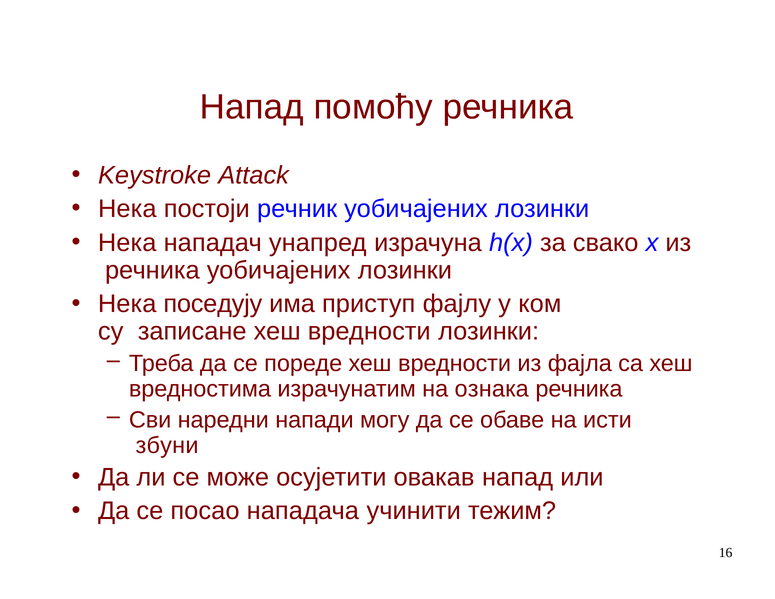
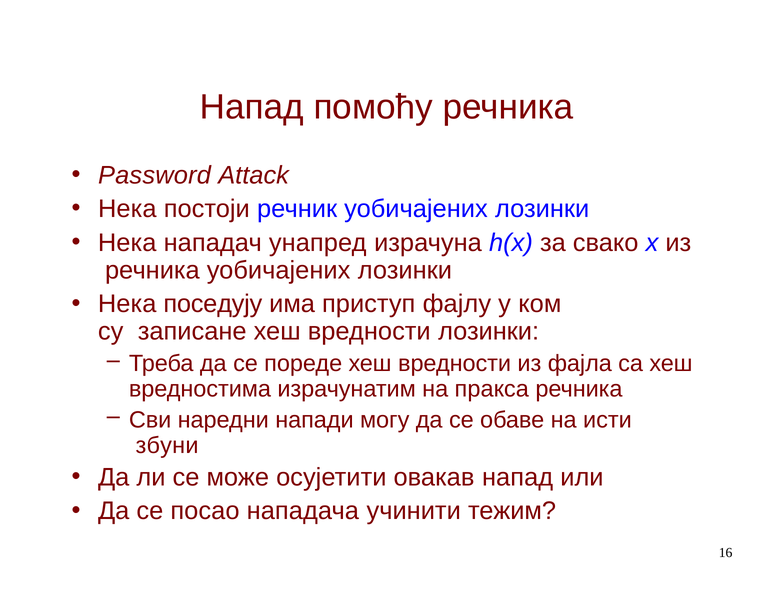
Keystroke: Keystroke -> Password
ознака: ознака -> пракса
